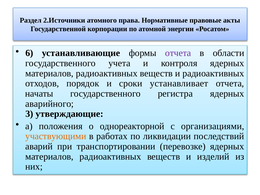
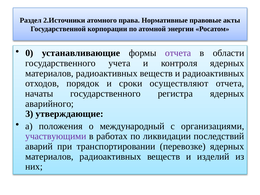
6: 6 -> 0
устанавливает: устанавливает -> осуществляют
однореакторной: однореакторной -> международный
участвующими colour: orange -> purple
